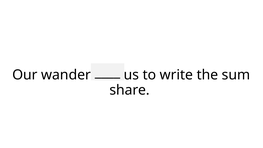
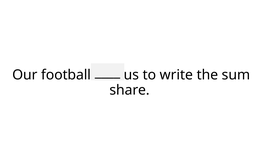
wander: wander -> football
